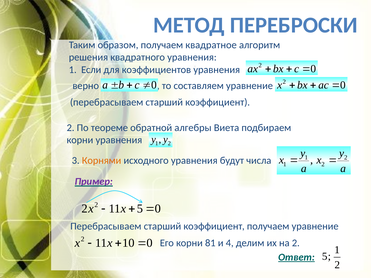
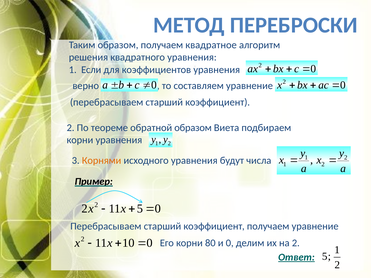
алгебры at (193, 128): алгебры -> образом
Пример colour: purple -> black
81: 81 -> 80
и 4: 4 -> 0
